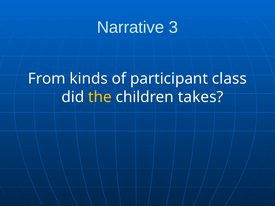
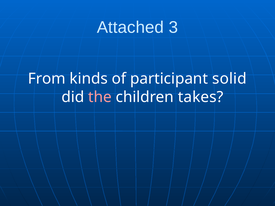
Narrative: Narrative -> Attached
class: class -> solid
the colour: yellow -> pink
